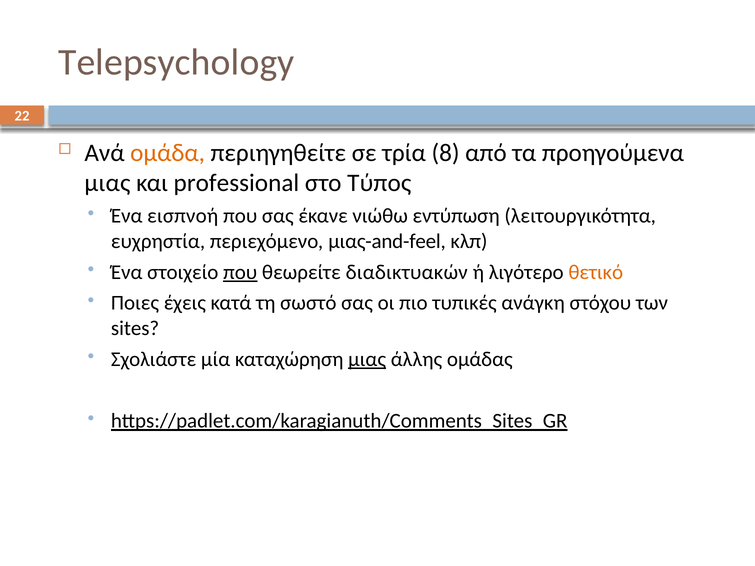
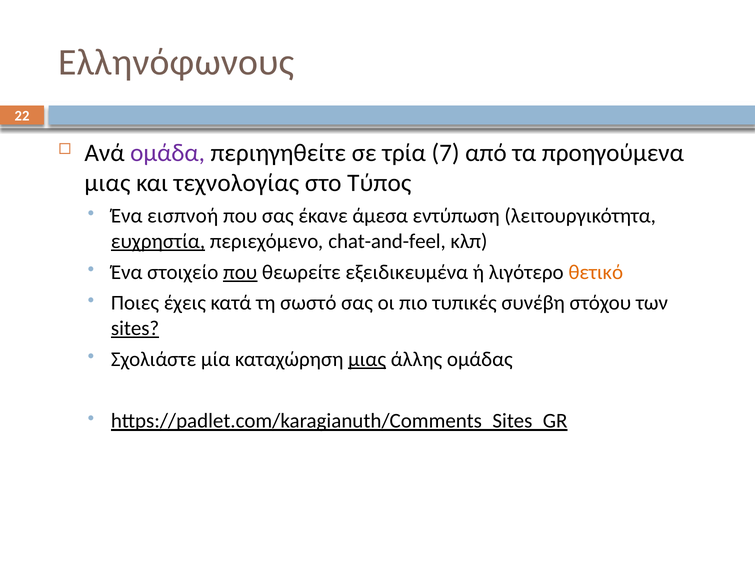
Telepsychology: Telepsychology -> Ελληνόφωνους
ομάδα colour: orange -> purple
8: 8 -> 7
professional: professional -> τεχνολογίας
νιώθω: νιώθω -> άμεσα
ευχρηστία underline: none -> present
μιας-and-feel: μιας-and-feel -> chat-and-feel
διαδικτυακών: διαδικτυακών -> εξειδικευμένα
ανάγκη: ανάγκη -> συνέβη
sites underline: none -> present
